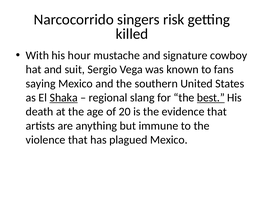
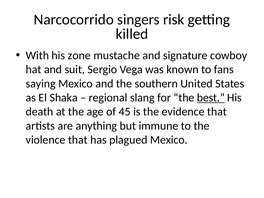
hour: hour -> zone
Shaka underline: present -> none
20: 20 -> 45
